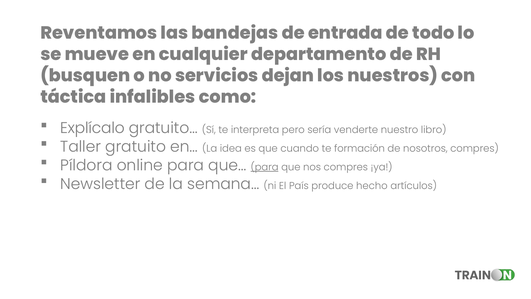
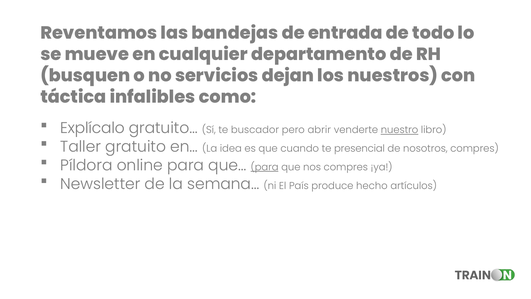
interpreta: interpreta -> buscador
sería: sería -> abrir
nuestro underline: none -> present
formación: formación -> presencial
